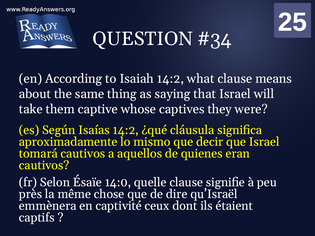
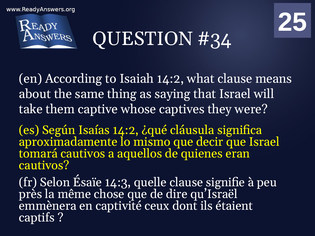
14:0: 14:0 -> 14:3
